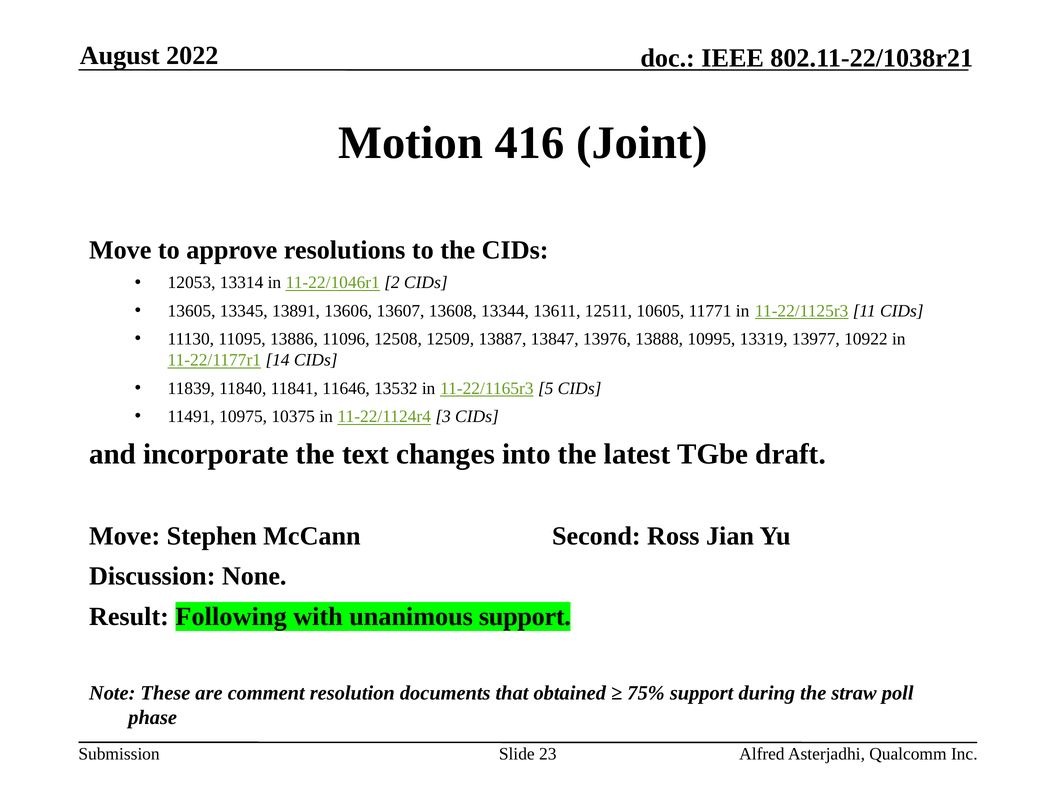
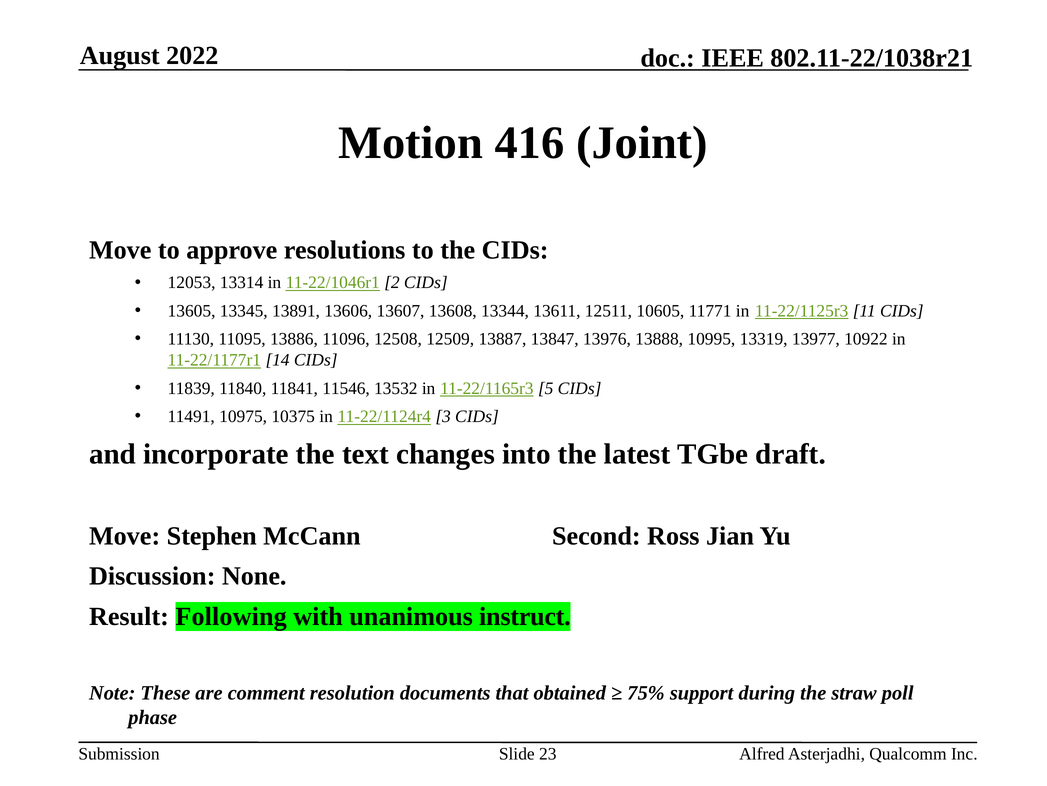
11646: 11646 -> 11546
unanimous support: support -> instruct
